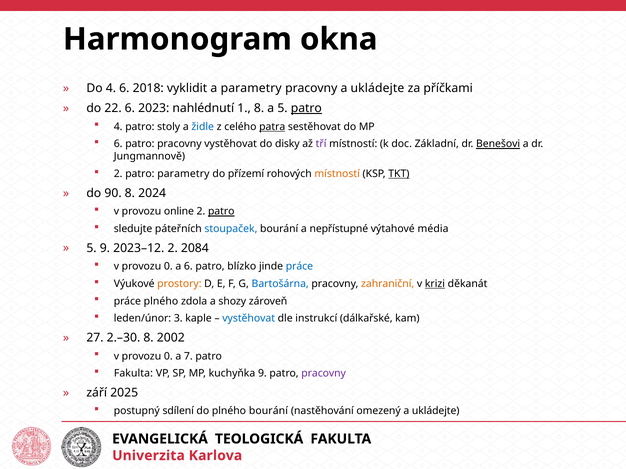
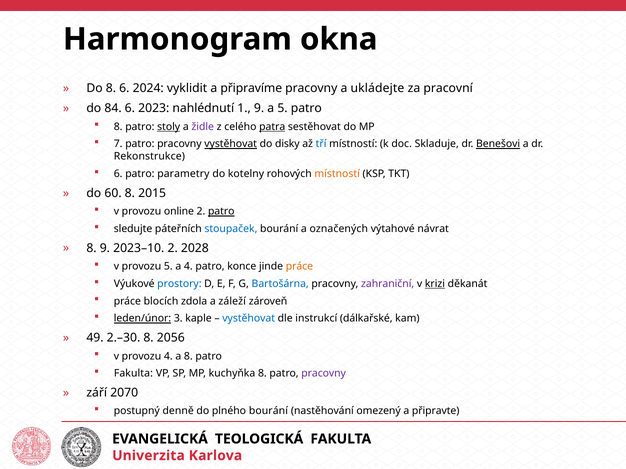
Do 4: 4 -> 8
2018: 2018 -> 2024
a parametry: parametry -> připravíme
příčkami: příčkami -> pracovní
22: 22 -> 84
1 8: 8 -> 9
patro at (306, 108) underline: present -> none
4 at (118, 127): 4 -> 8
stoly underline: none -> present
židle colour: blue -> purple
6 at (118, 144): 6 -> 7
vystěhovat at (231, 144) underline: none -> present
tří colour: purple -> blue
Základní: Základní -> Skladuje
Jungmannově: Jungmannově -> Rekonstrukce
2 at (118, 174): 2 -> 6
přízemí: přízemí -> kotelny
TKT underline: present -> none
90: 90 -> 60
2024: 2024 -> 2015
nepřístupné: nepřístupné -> označených
média: média -> návrat
5 at (92, 248): 5 -> 8
2023–12: 2023–12 -> 2023–10
2084: 2084 -> 2028
0 at (168, 267): 0 -> 5
a 6: 6 -> 4
blízko: blízko -> konce
práce at (299, 267) colour: blue -> orange
prostory colour: orange -> blue
zahraniční colour: orange -> purple
práce plného: plného -> blocích
shozy: shozy -> záleží
leden/únor underline: none -> present
27: 27 -> 49
2002: 2002 -> 2056
0 at (168, 356): 0 -> 4
a 7: 7 -> 8
kuchyňka 9: 9 -> 8
2025: 2025 -> 2070
sdílení: sdílení -> denně
ukládejte at (436, 411): ukládejte -> připravte
